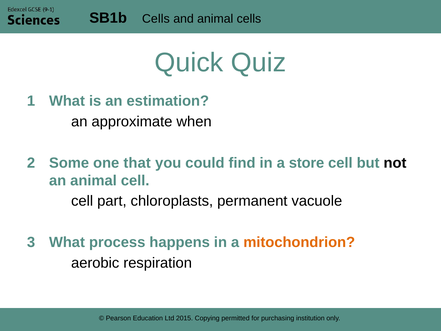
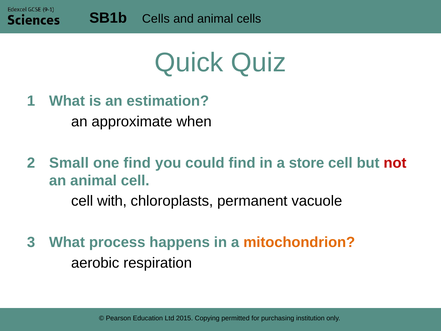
Some: Some -> Small
one that: that -> find
not colour: black -> red
part: part -> with
